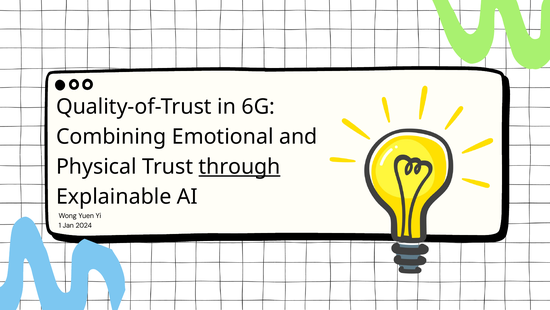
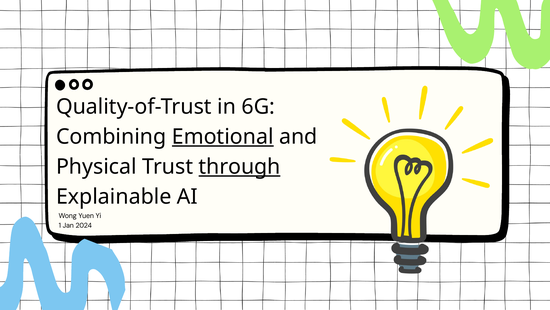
Emotional underline: none -> present
